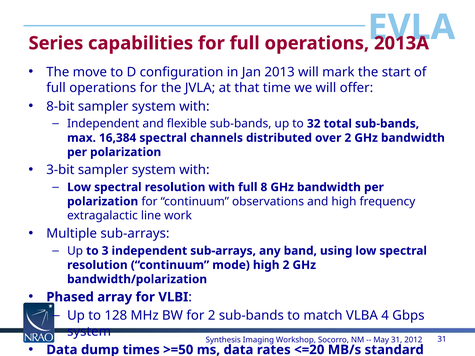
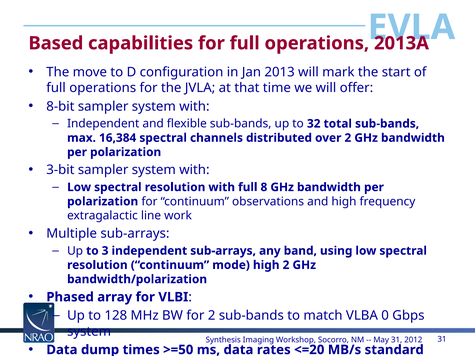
Series: Series -> Based
4: 4 -> 0
